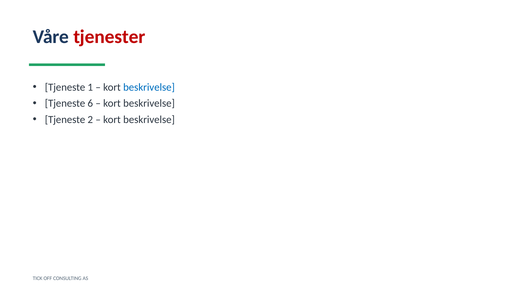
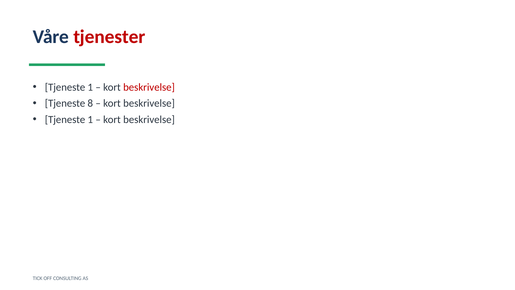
beskrivelse at (149, 87) colour: blue -> red
6: 6 -> 8
2 at (90, 119): 2 -> 1
